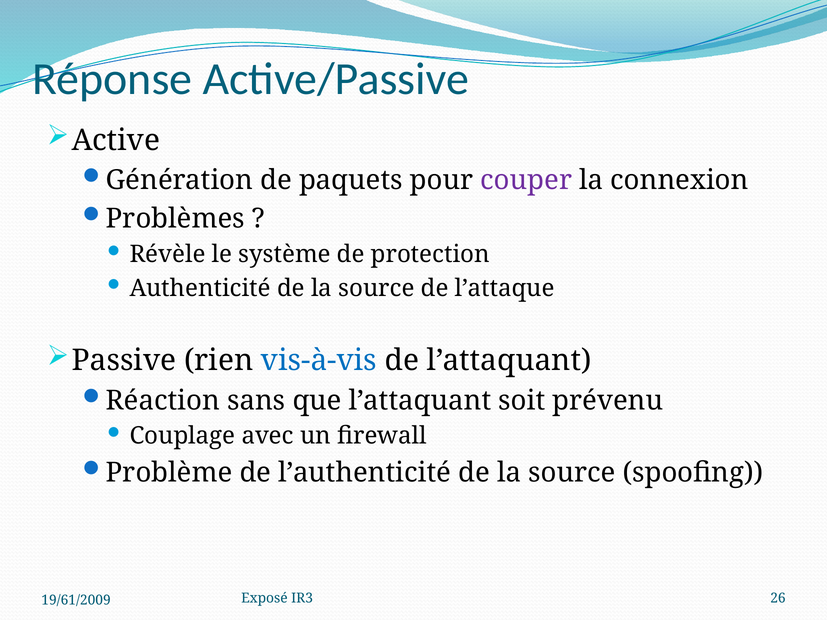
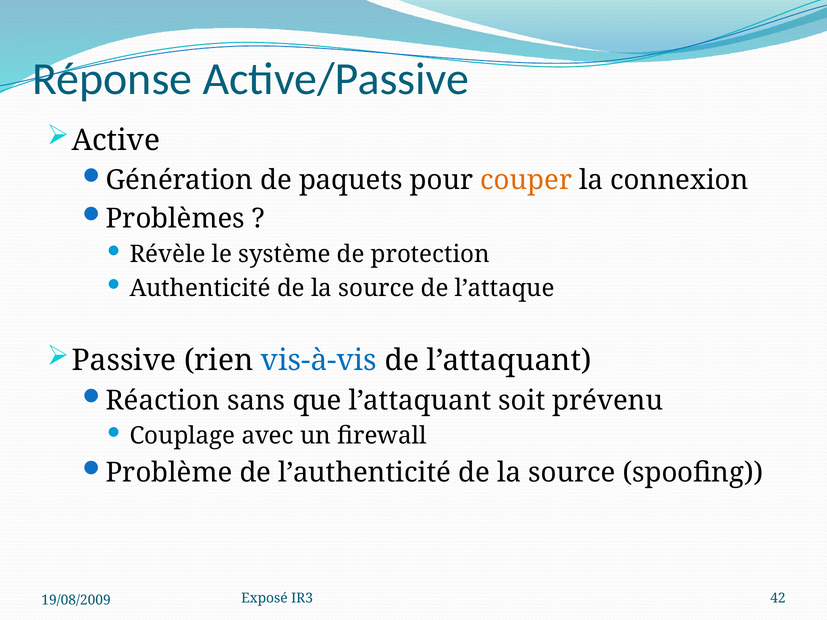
couper colour: purple -> orange
26: 26 -> 42
19/61/2009: 19/61/2009 -> 19/08/2009
